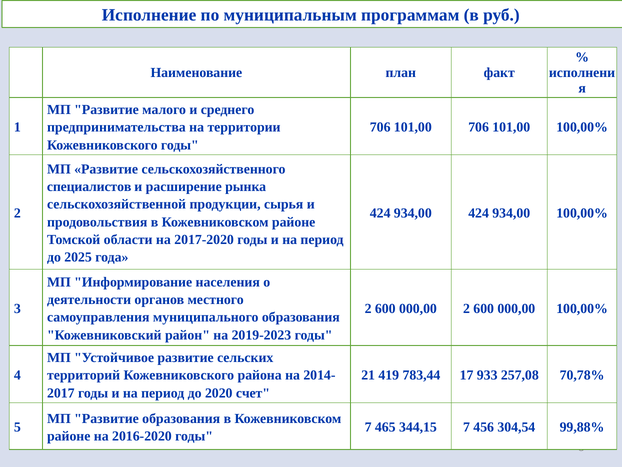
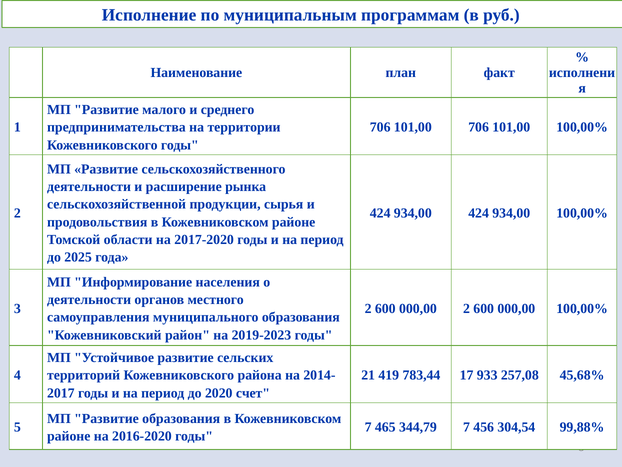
специалистов at (89, 186): специалистов -> деятельности
70,78%: 70,78% -> 45,68%
344,15: 344,15 -> 344,79
